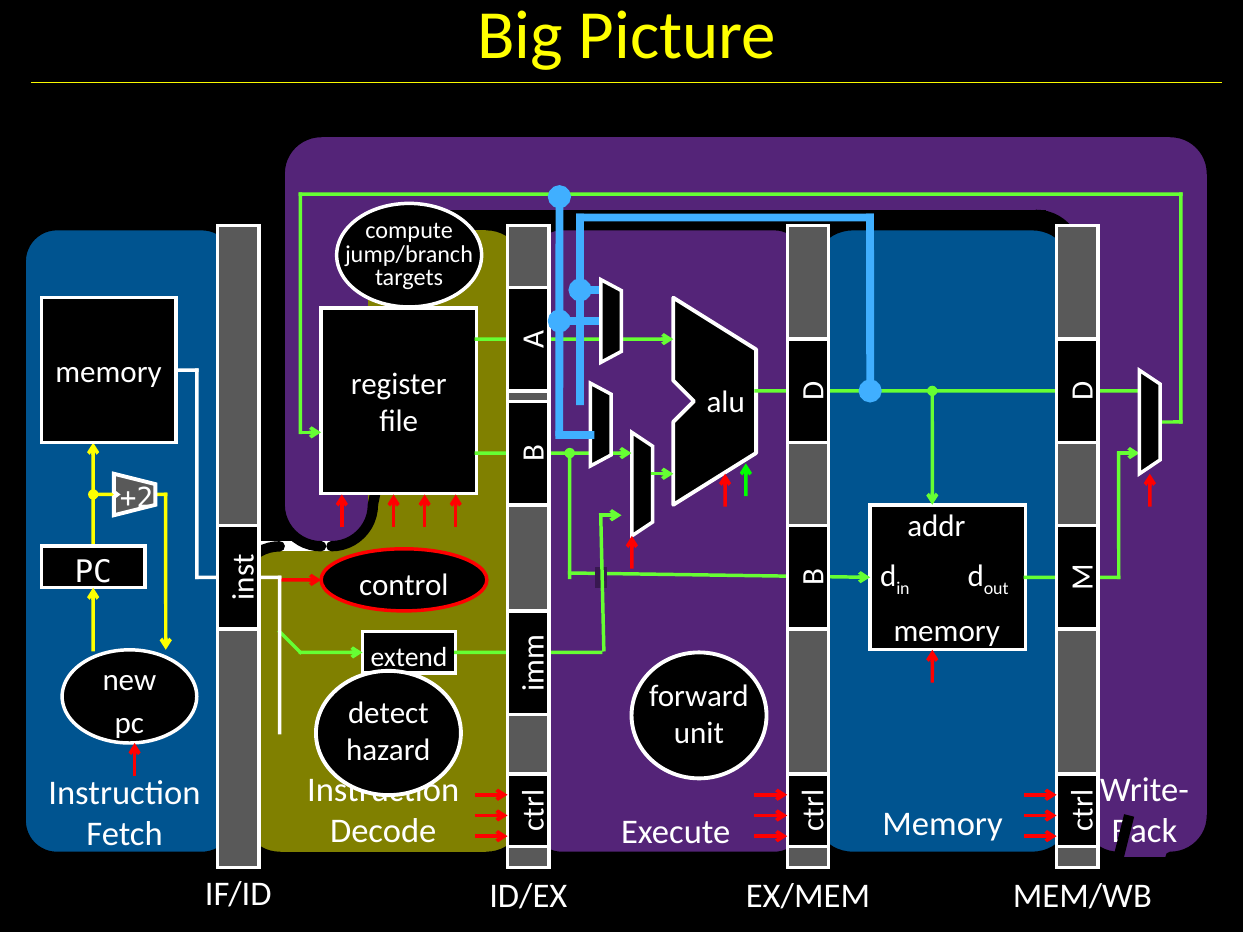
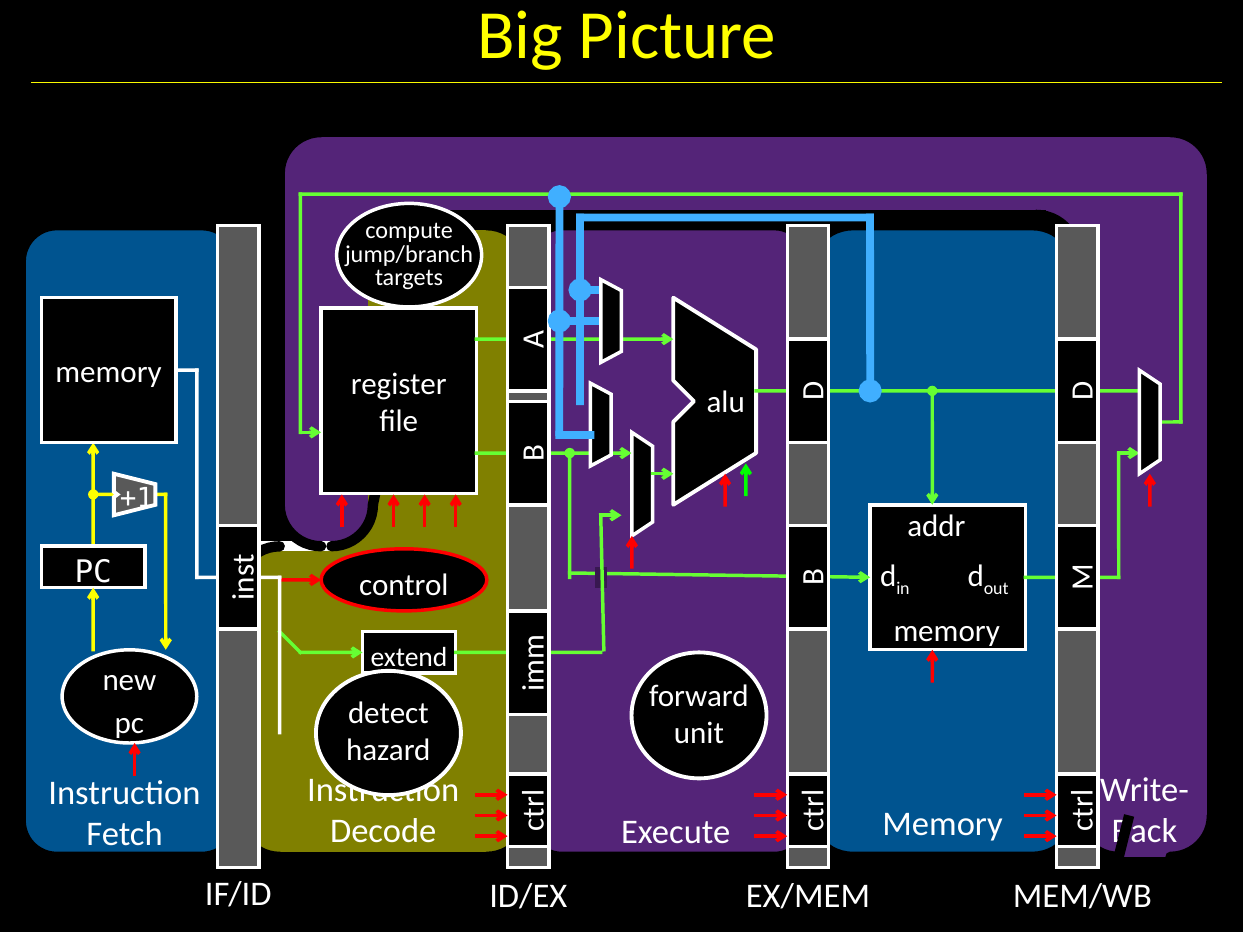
+2: +2 -> +1
